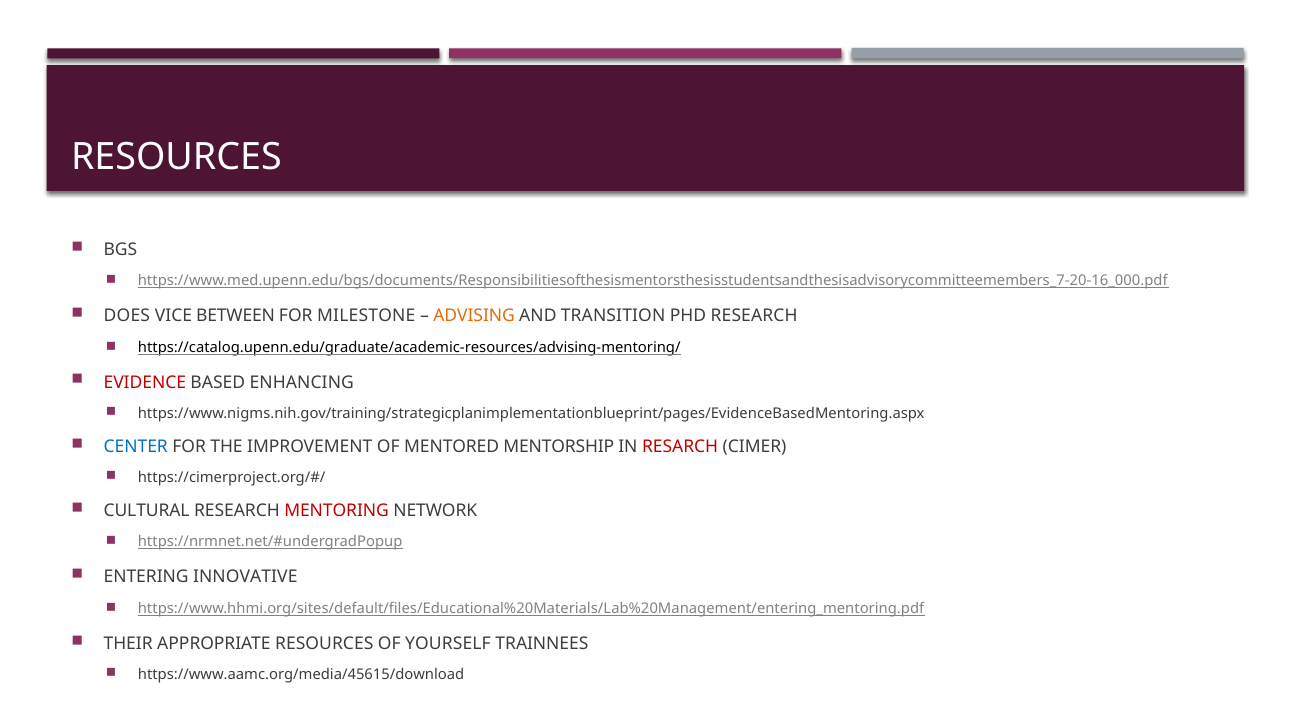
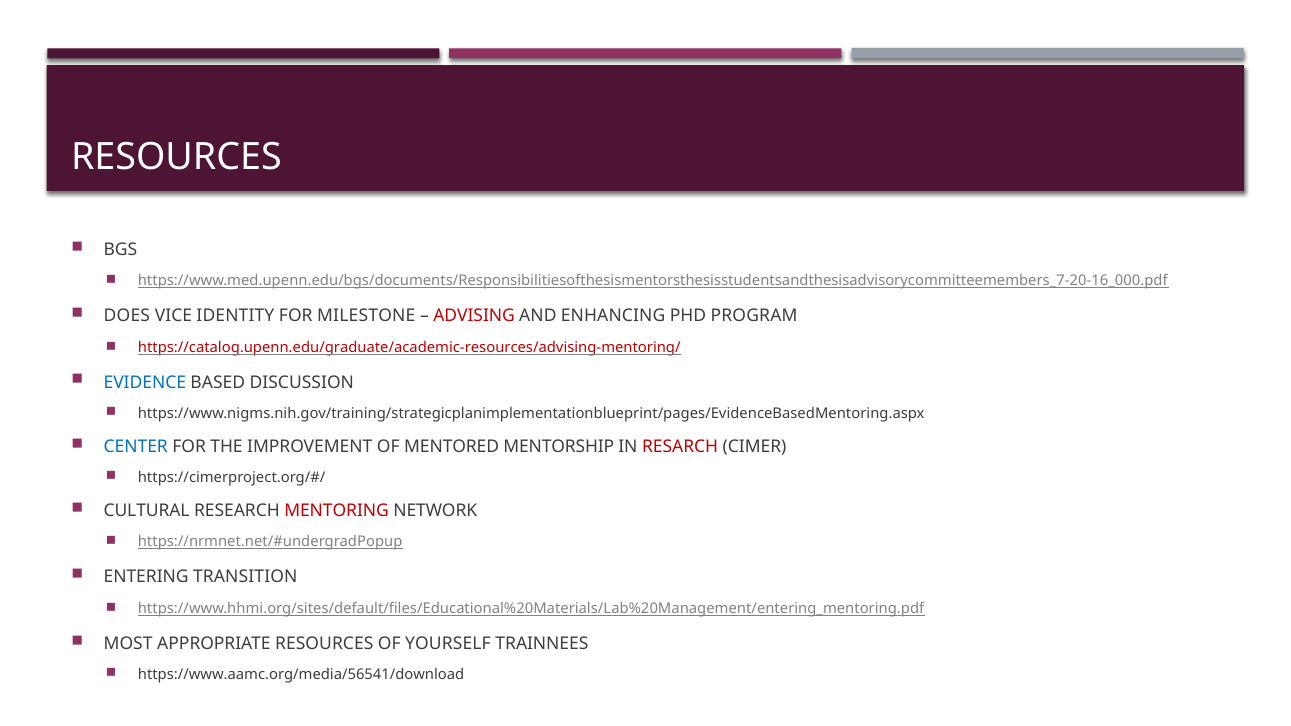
BETWEEN: BETWEEN -> IDENTITY
ADVISING colour: orange -> red
TRANSITION: TRANSITION -> ENHANCING
PHD RESEARCH: RESEARCH -> PROGRAM
https://catalog.upenn.edu/graduate/academic-resources/advising-mentoring/ colour: black -> red
EVIDENCE colour: red -> blue
ENHANCING: ENHANCING -> DISCUSSION
INNOVATIVE: INNOVATIVE -> TRANSITION
THEIR: THEIR -> MOST
https://www.aamc.org/media/45615/download: https://www.aamc.org/media/45615/download -> https://www.aamc.org/media/56541/download
